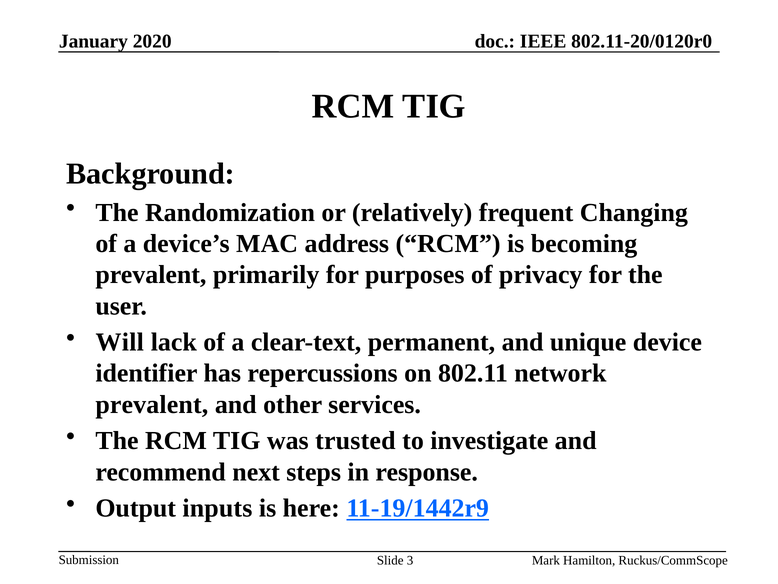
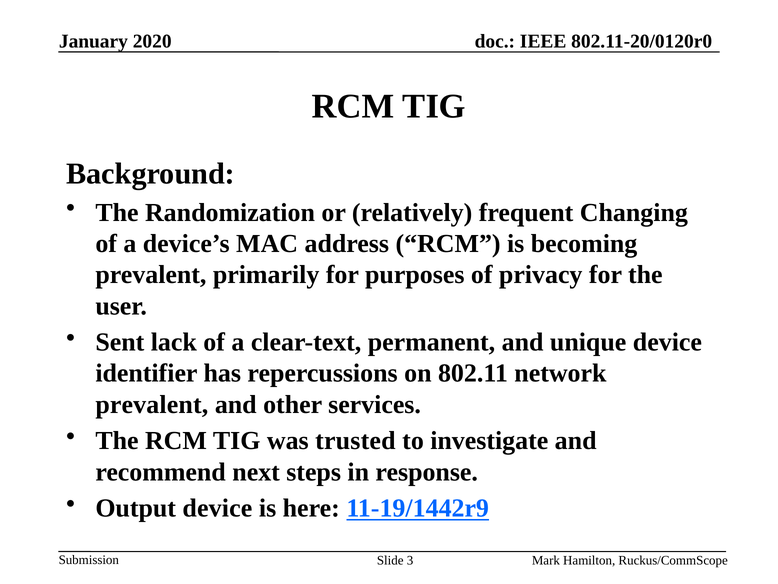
Will: Will -> Sent
Output inputs: inputs -> device
